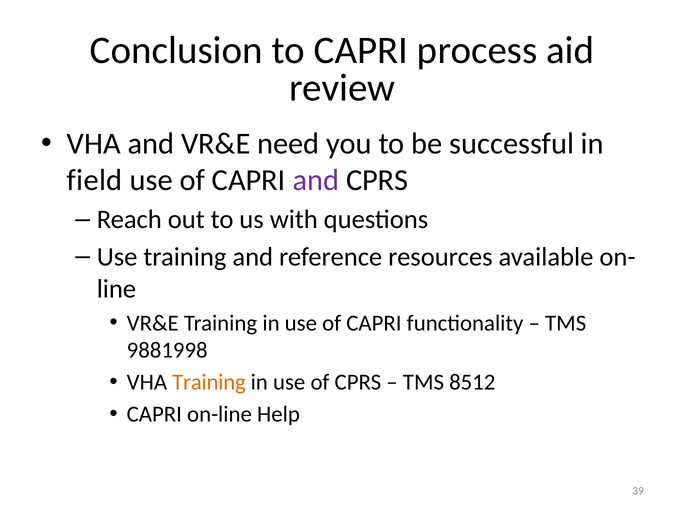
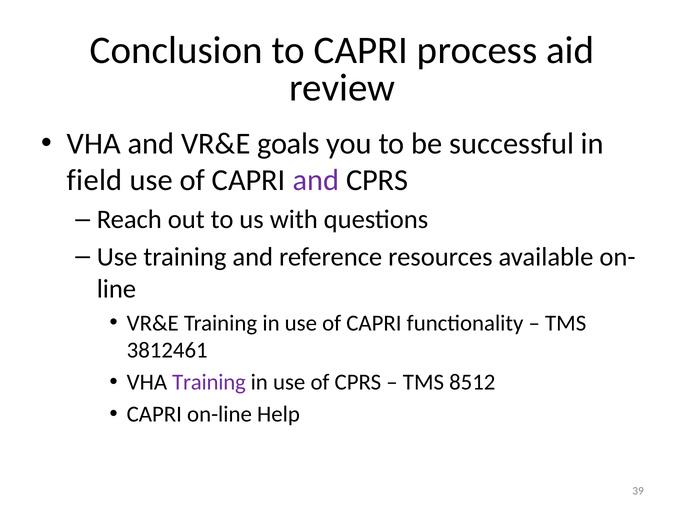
need: need -> goals
9881998: 9881998 -> 3812461
Training at (209, 382) colour: orange -> purple
